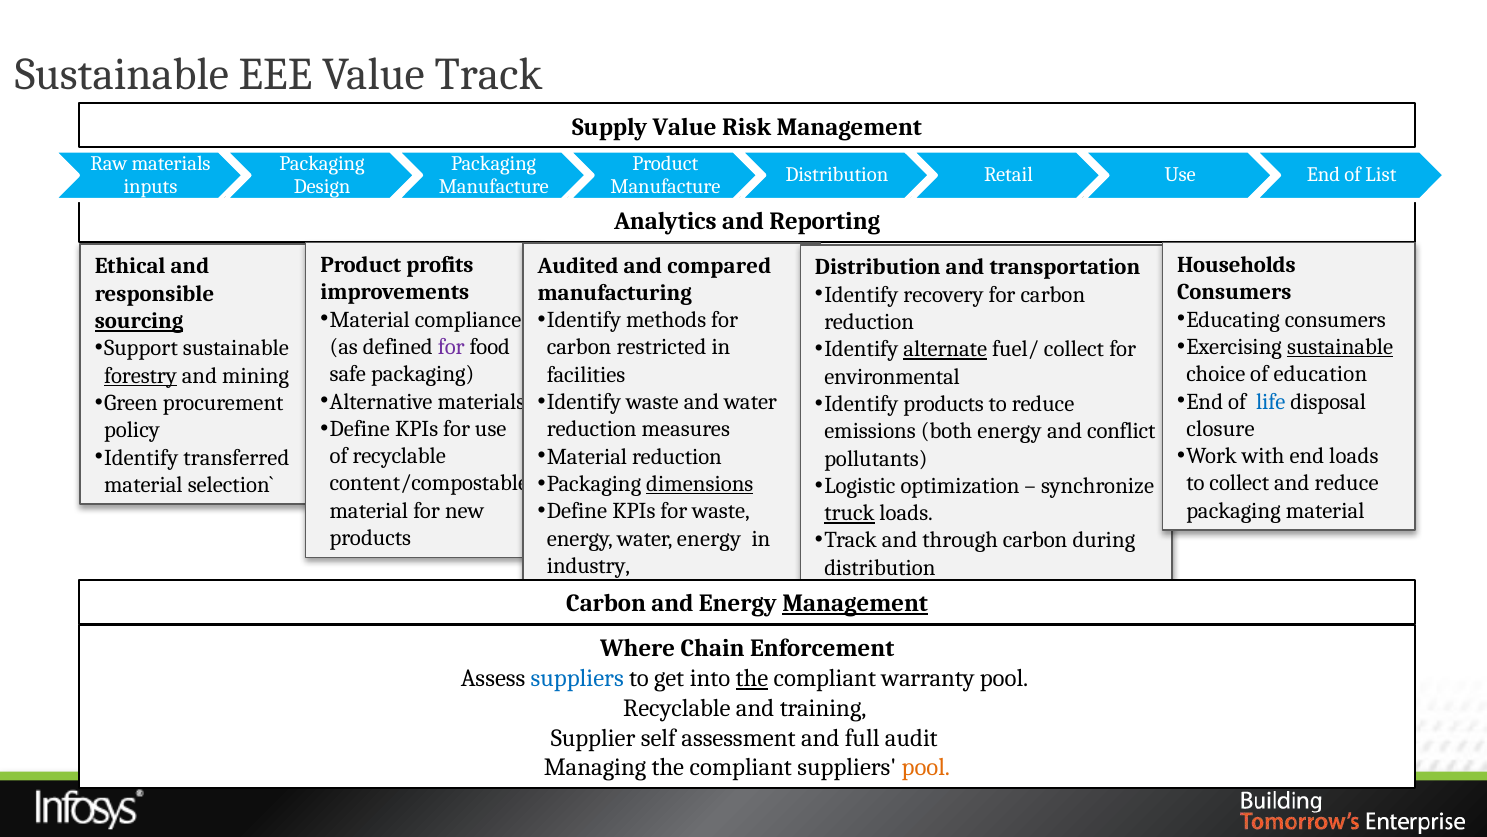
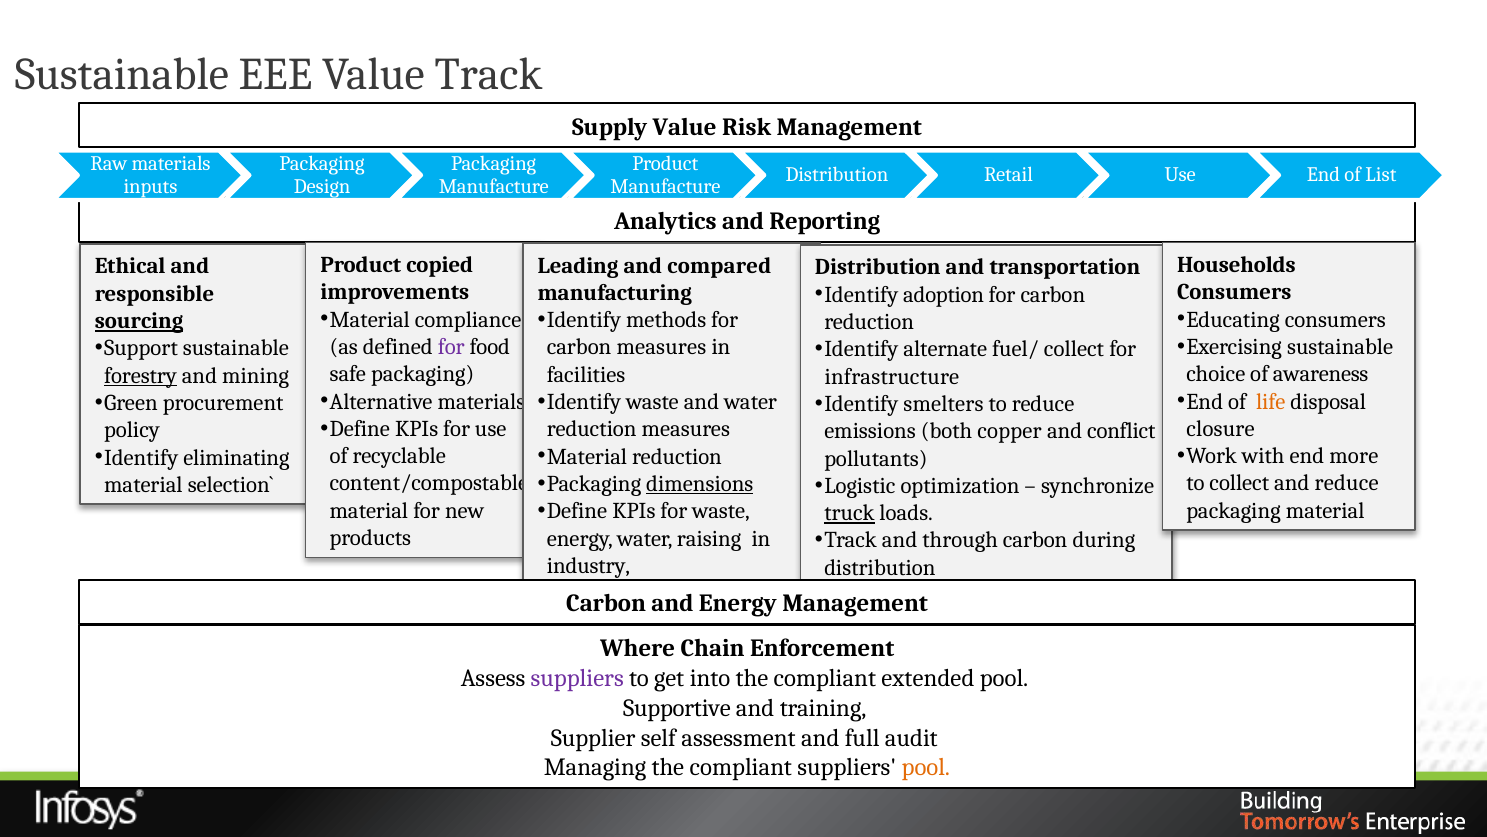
profits: profits -> copied
Audited: Audited -> Leading
recovery: recovery -> adoption
sustainable at (1340, 347) underline: present -> none
alternate underline: present -> none
carbon restricted: restricted -> measures
education: education -> awareness
environmental: environmental -> infrastructure
life colour: blue -> orange
Identify products: products -> smelters
both energy: energy -> copper
end loads: loads -> more
transferred: transferred -> eliminating
water energy: energy -> raising
Management at (855, 603) underline: present -> none
suppliers at (577, 678) colour: blue -> purple
the at (752, 678) underline: present -> none
warranty: warranty -> extended
Recyclable at (677, 708): Recyclable -> Supportive
